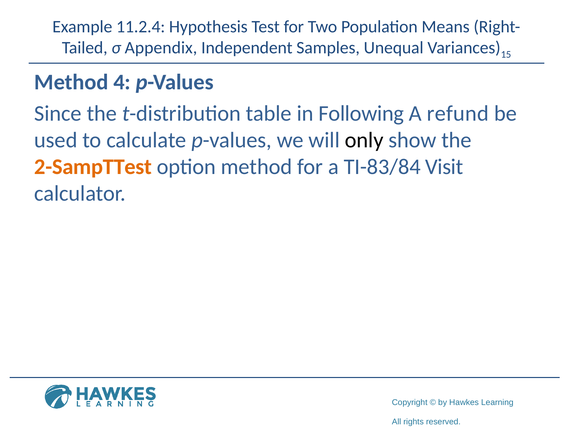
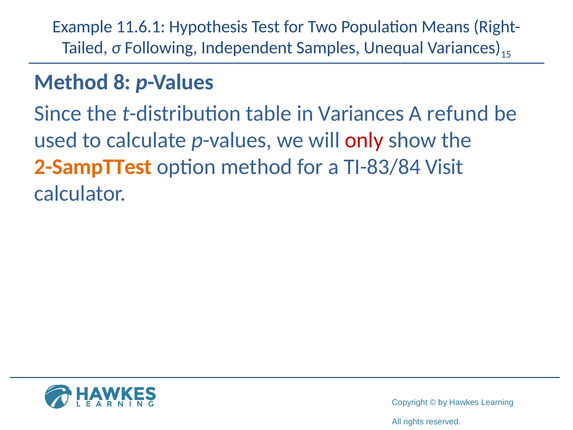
11.2.4: 11.2.4 -> 11.6.1
Appendix: Appendix -> Following
4: 4 -> 8
in Following: Following -> Variances
only colour: black -> red
